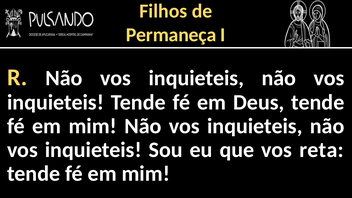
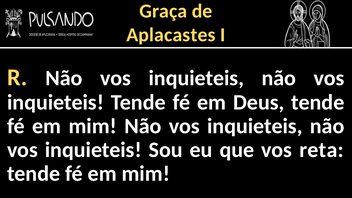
Filhos: Filhos -> Graça
Permaneça: Permaneça -> Aplacastes
